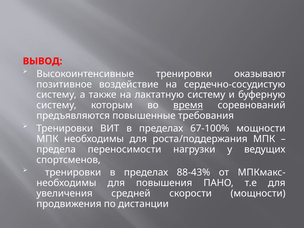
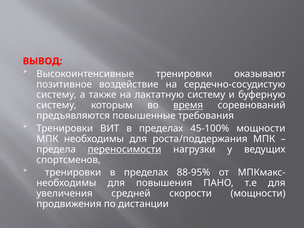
67-100%: 67-100% -> 45-100%
переносимости underline: none -> present
88-43%: 88-43% -> 88-95%
